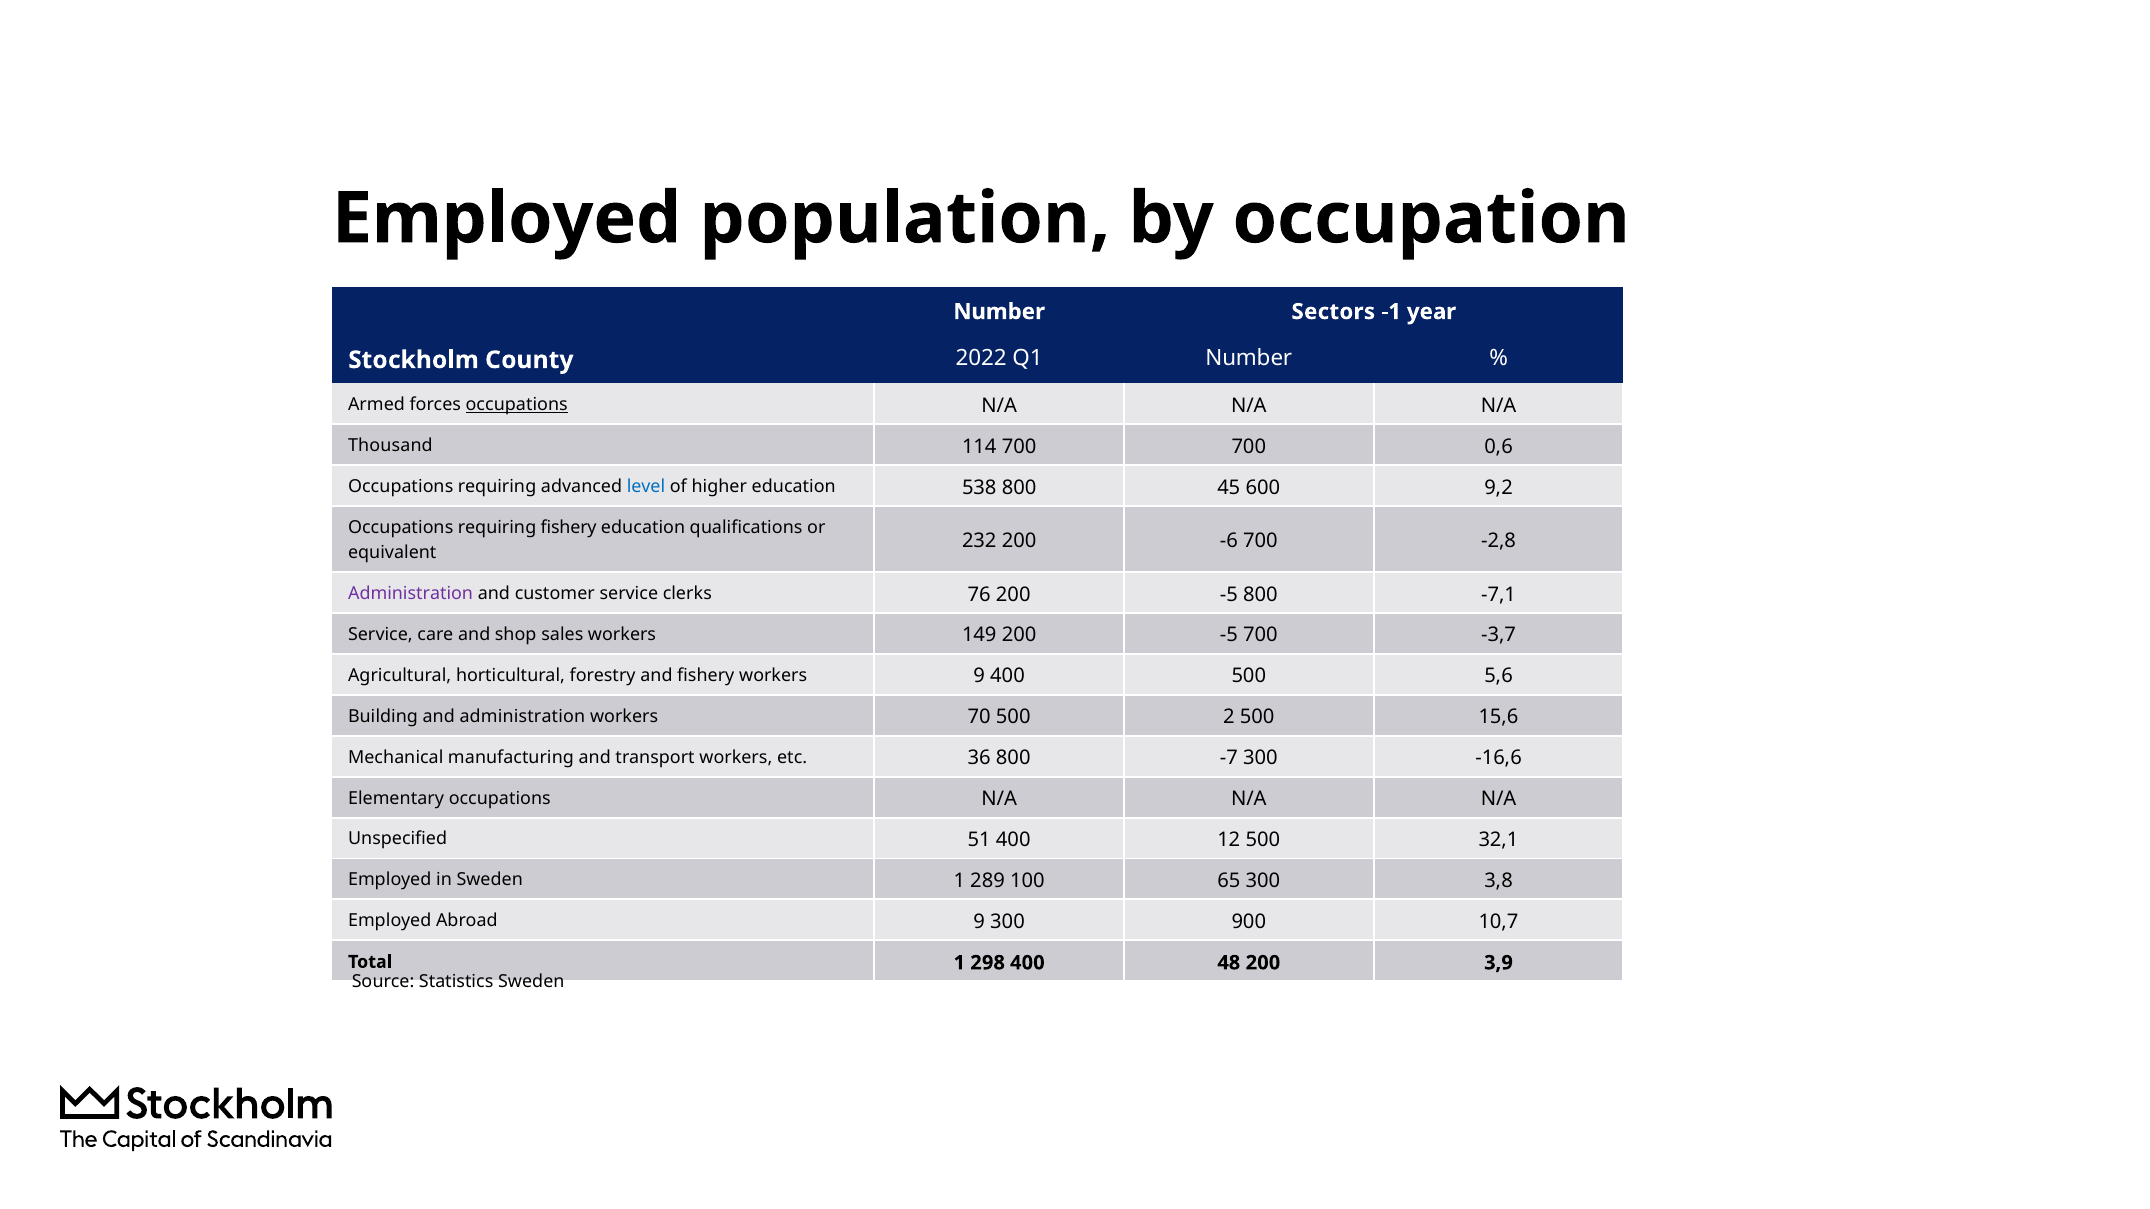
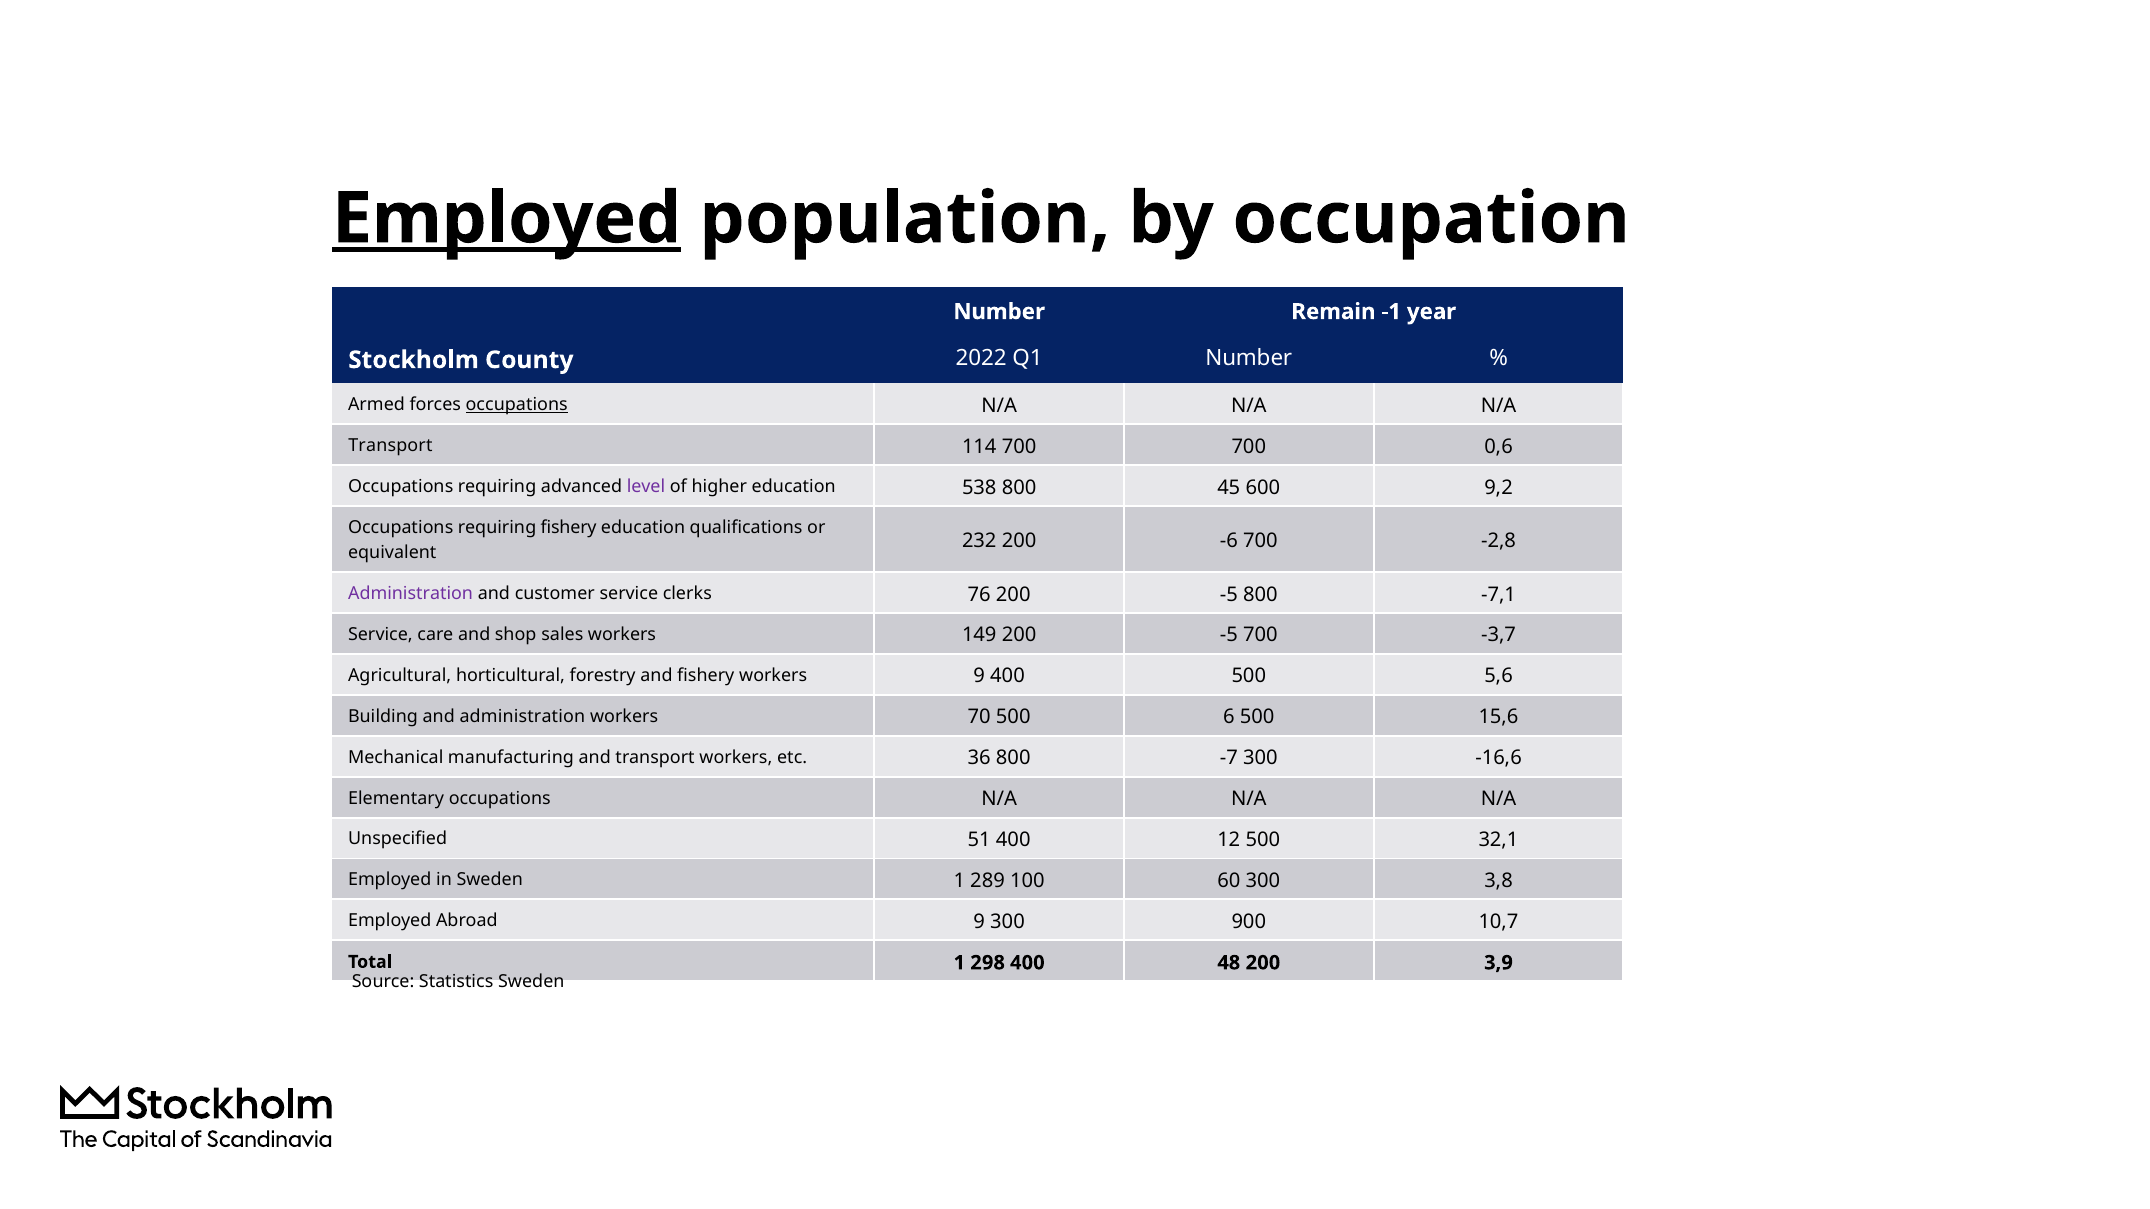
Employed at (507, 219) underline: none -> present
Sectors: Sectors -> Remain
Thousand at (390, 446): Thousand -> Transport
level colour: blue -> purple
2: 2 -> 6
65: 65 -> 60
